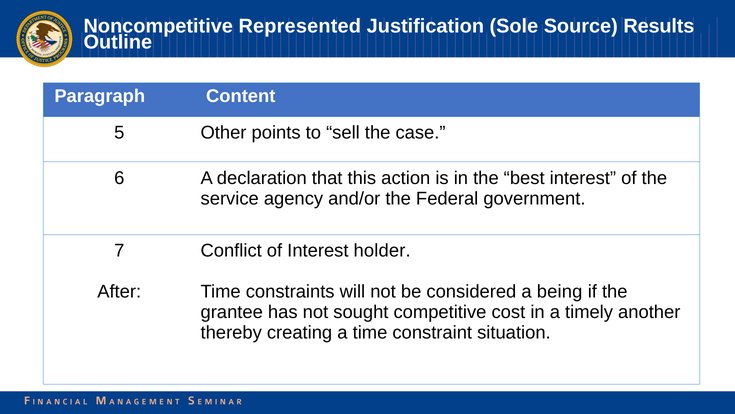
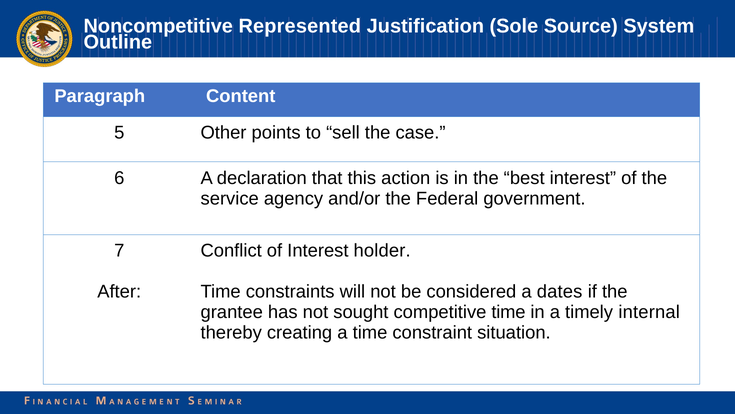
Results: Results -> System
being: being -> dates
competitive cost: cost -> time
another: another -> internal
